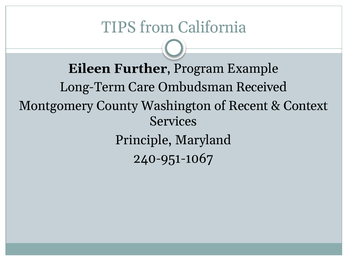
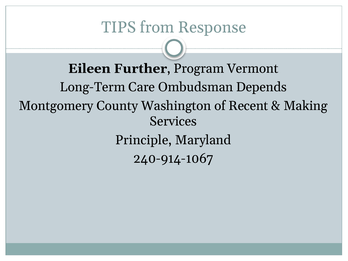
California: California -> Response
Example: Example -> Vermont
Received: Received -> Depends
Context: Context -> Making
240-951-1067: 240-951-1067 -> 240-914-1067
